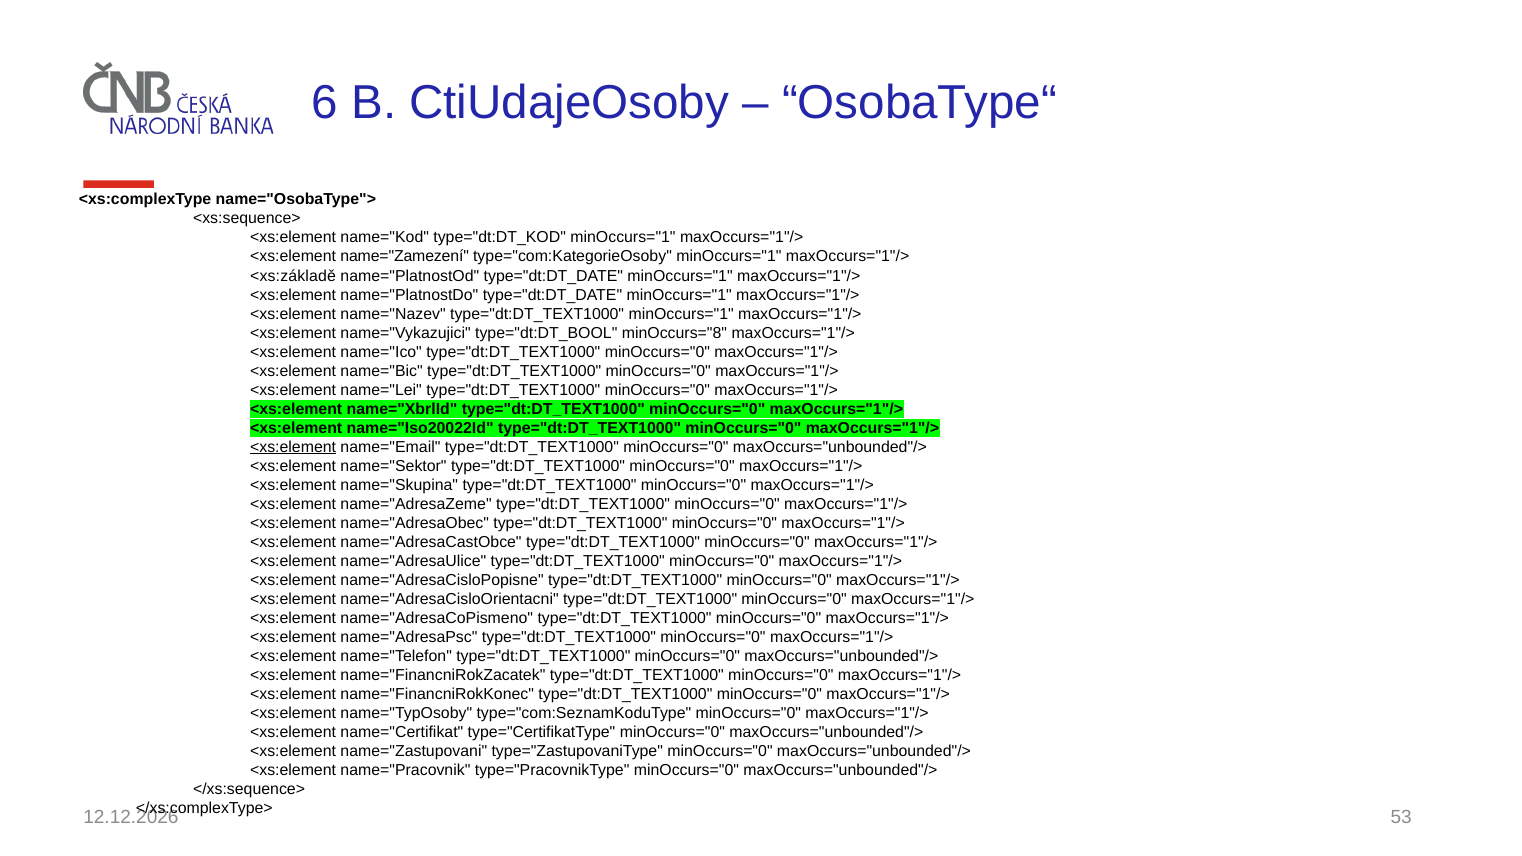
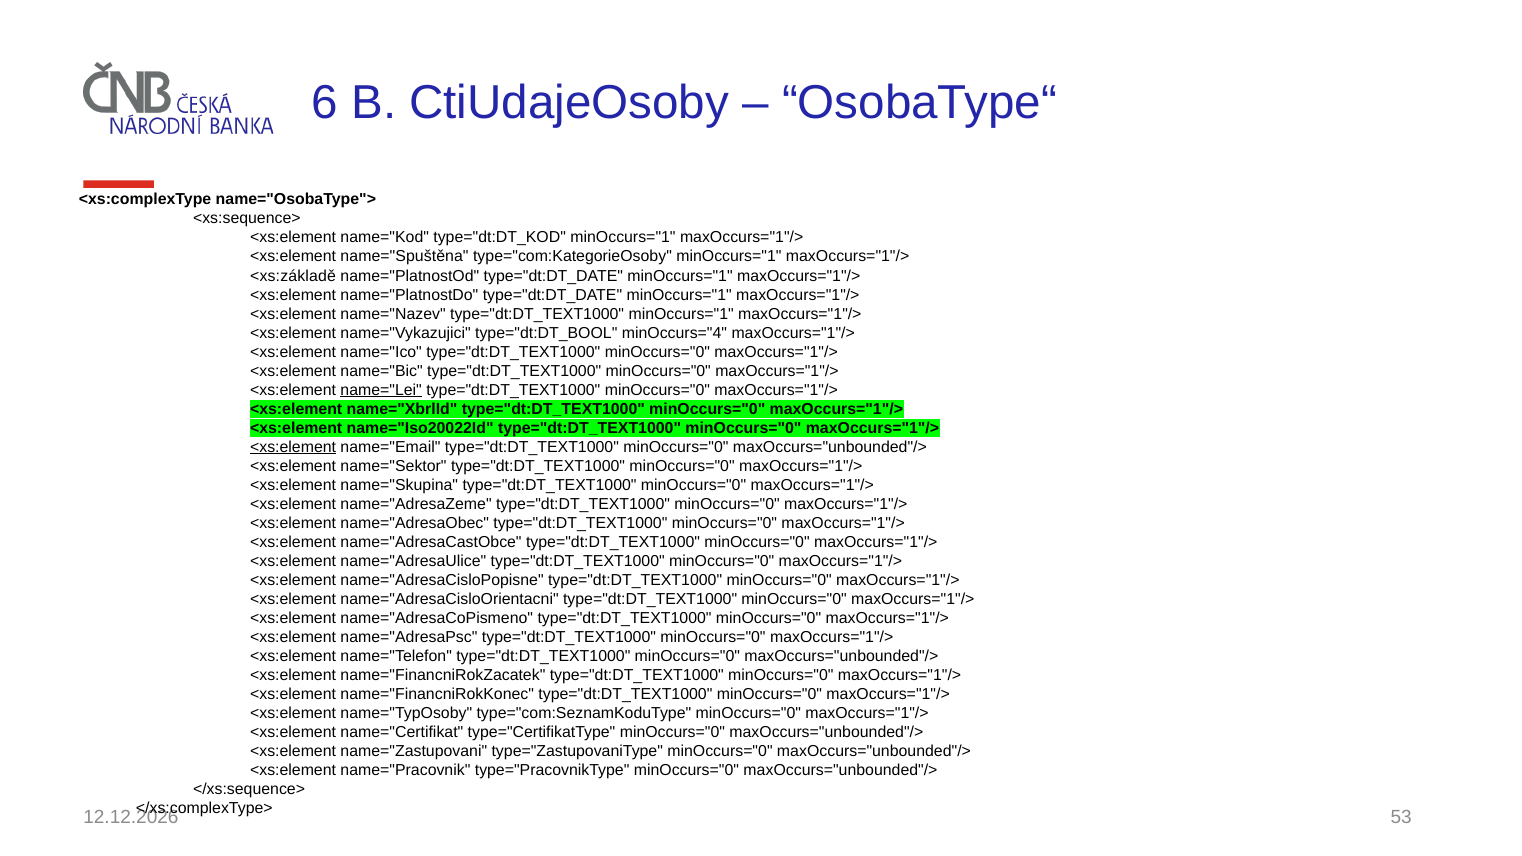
name="Zamezení: name="Zamezení -> name="Spuštěna
minOccurs="8: minOccurs="8 -> minOccurs="4
name="Lei underline: none -> present
